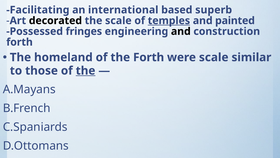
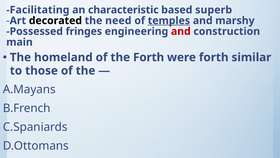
international: international -> characteristic
the scale: scale -> need
painted: painted -> marshy
and at (181, 31) colour: black -> red
forth at (20, 42): forth -> main
were scale: scale -> forth
the at (86, 70) underline: present -> none
